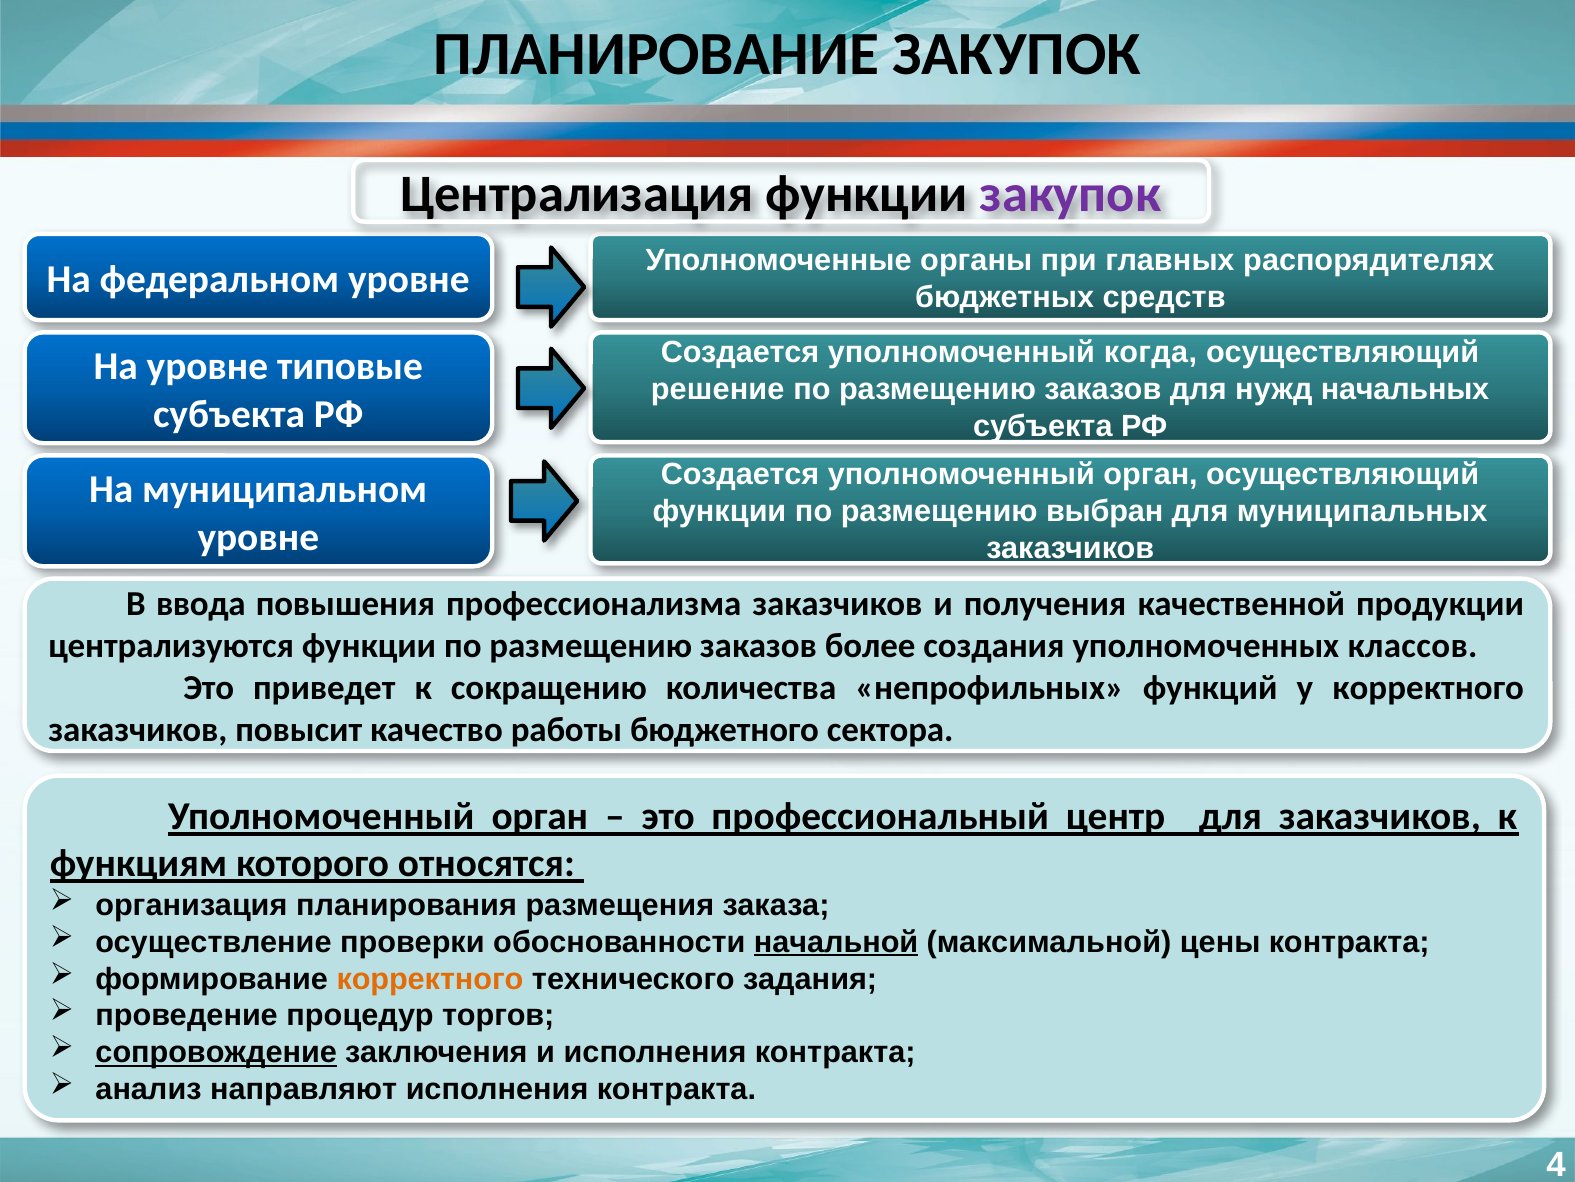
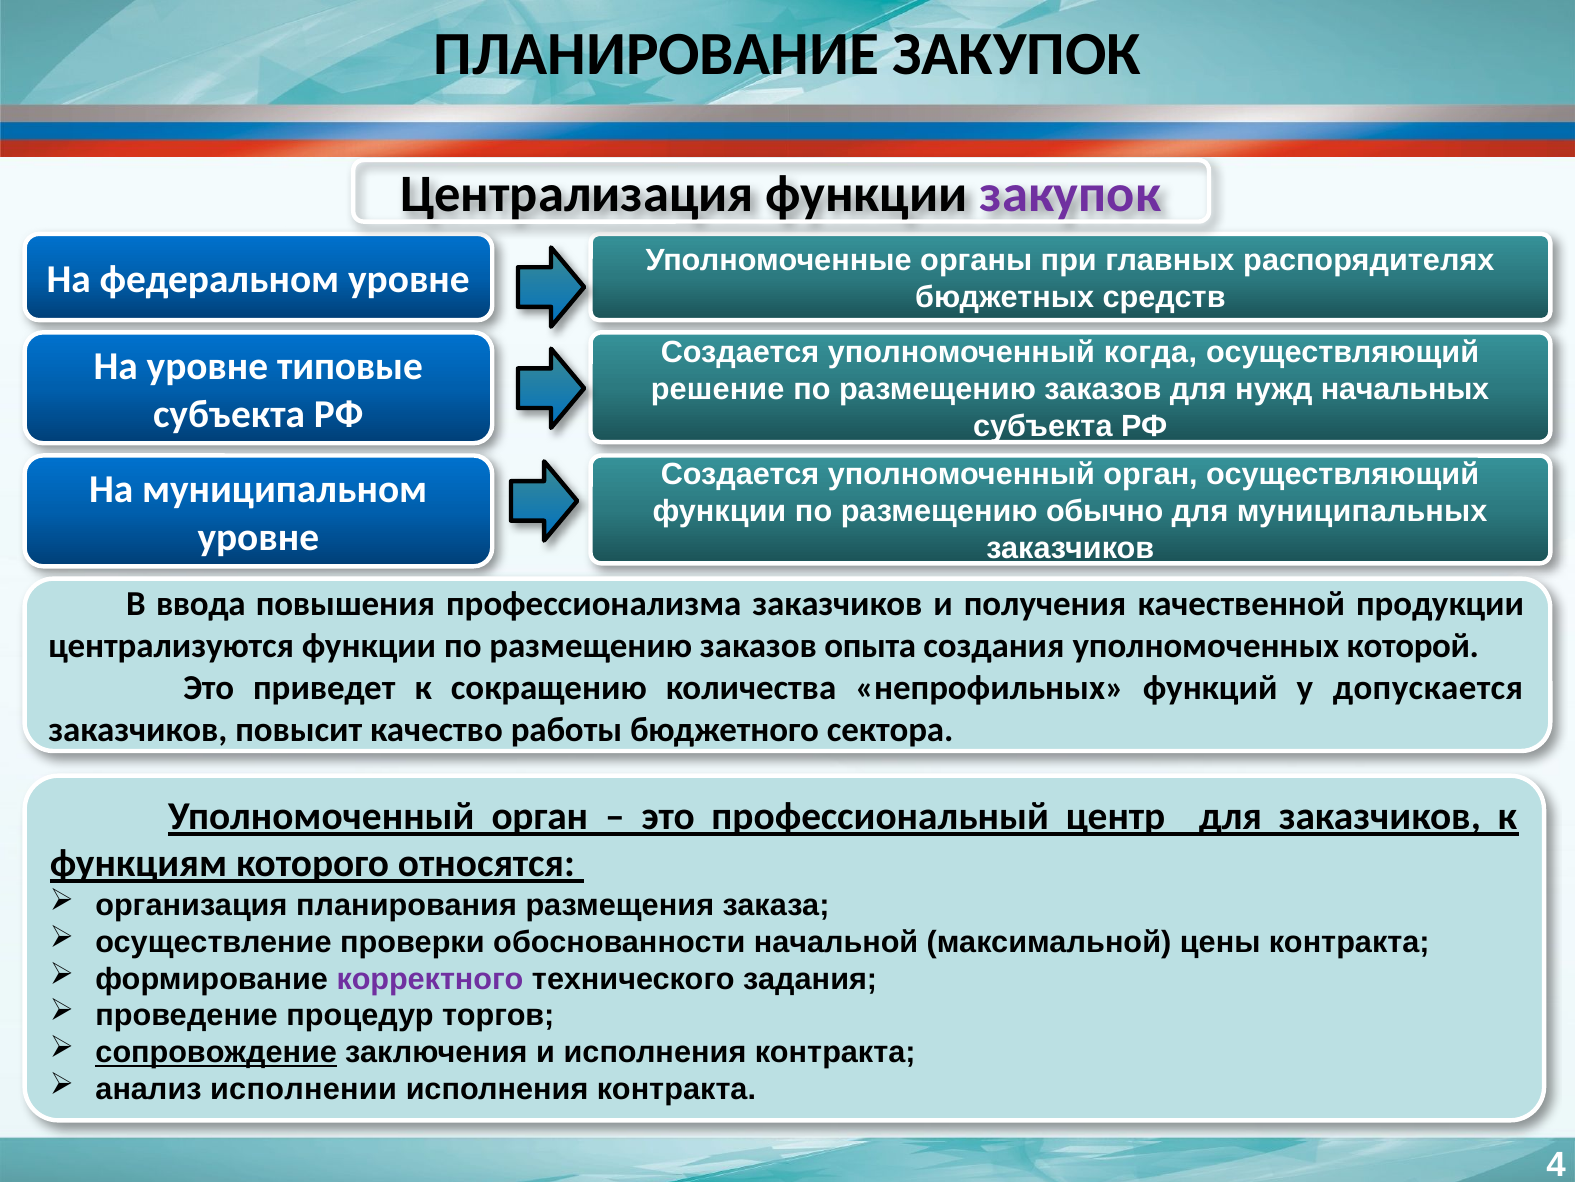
выбран: выбран -> обычно
более: более -> опыта
классов: классов -> которой
у корректного: корректного -> допускается
начальной underline: present -> none
корректного at (430, 978) colour: orange -> purple
направляют: направляют -> исполнении
